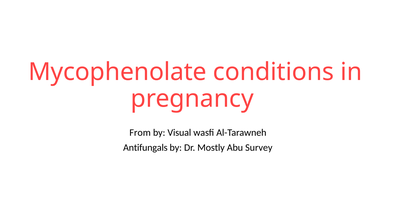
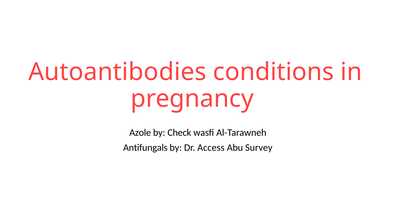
Mycophenolate: Mycophenolate -> Autoantibodies
From: From -> Azole
Visual: Visual -> Check
Mostly: Mostly -> Access
